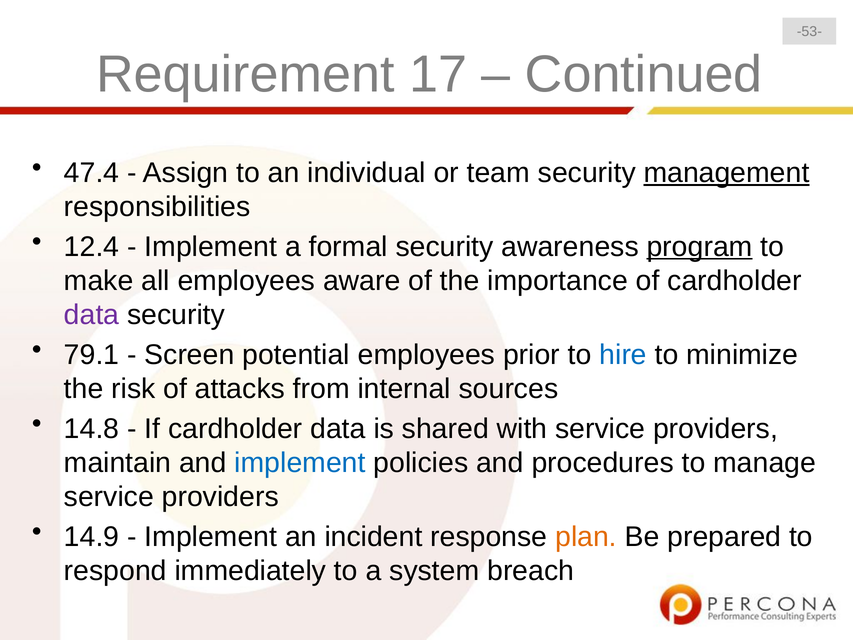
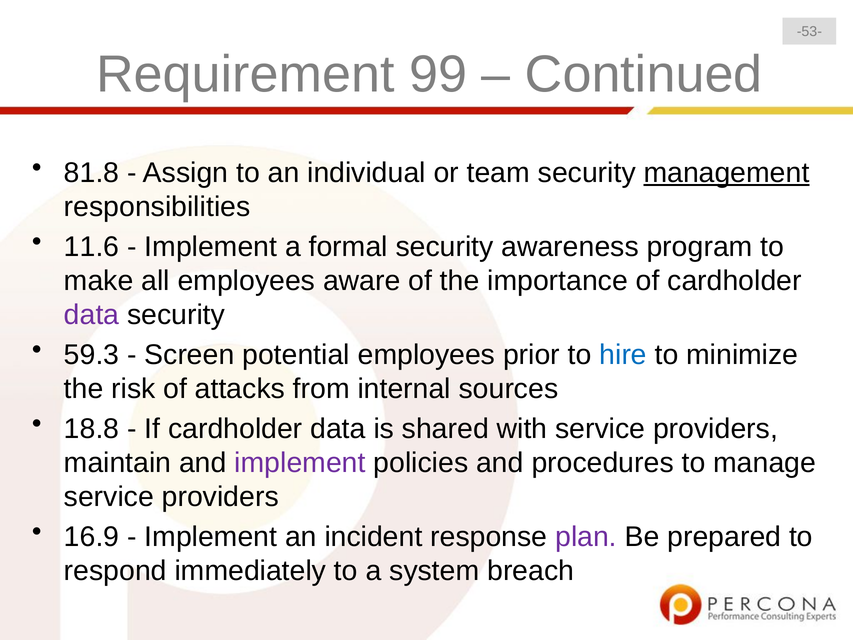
17: 17 -> 99
47.4: 47.4 -> 81.8
12.4: 12.4 -> 11.6
program underline: present -> none
79.1: 79.1 -> 59.3
14.8: 14.8 -> 18.8
implement at (300, 463) colour: blue -> purple
14.9: 14.9 -> 16.9
plan colour: orange -> purple
